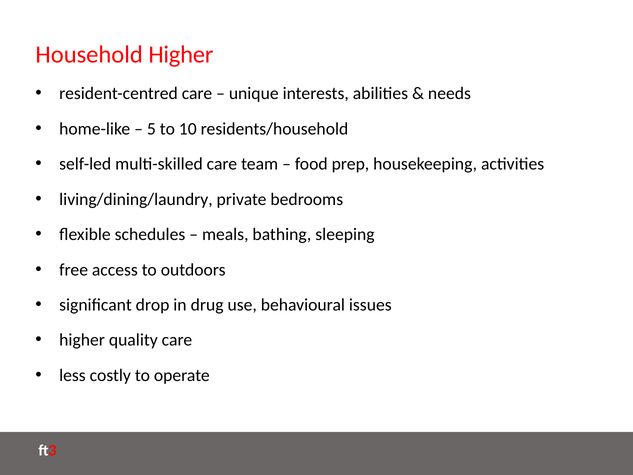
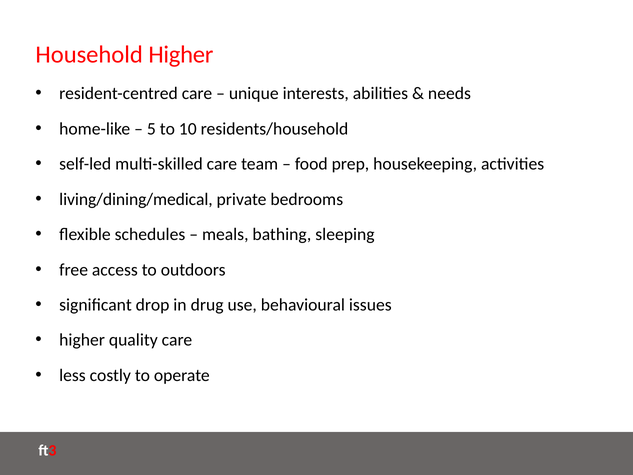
living/dining/laundry: living/dining/laundry -> living/dining/medical
